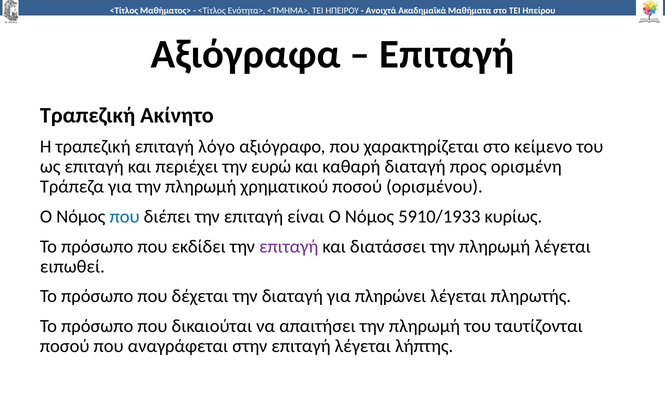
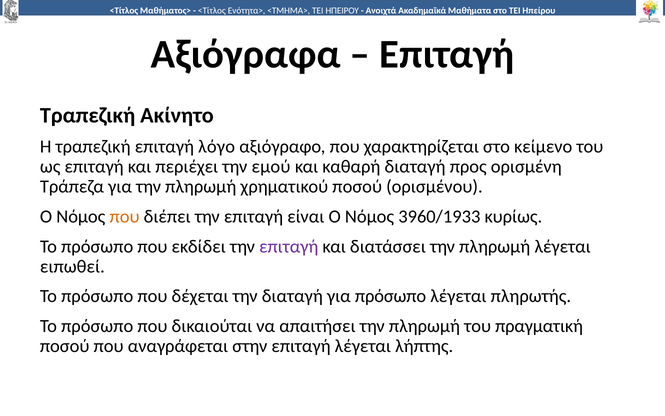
ευρώ: ευρώ -> εμού
που at (125, 216) colour: blue -> orange
5910/1933: 5910/1933 -> 3960/1933
για πληρώνει: πληρώνει -> πρόσωπο
ταυτίζονται: ταυτίζονται -> πραγματική
